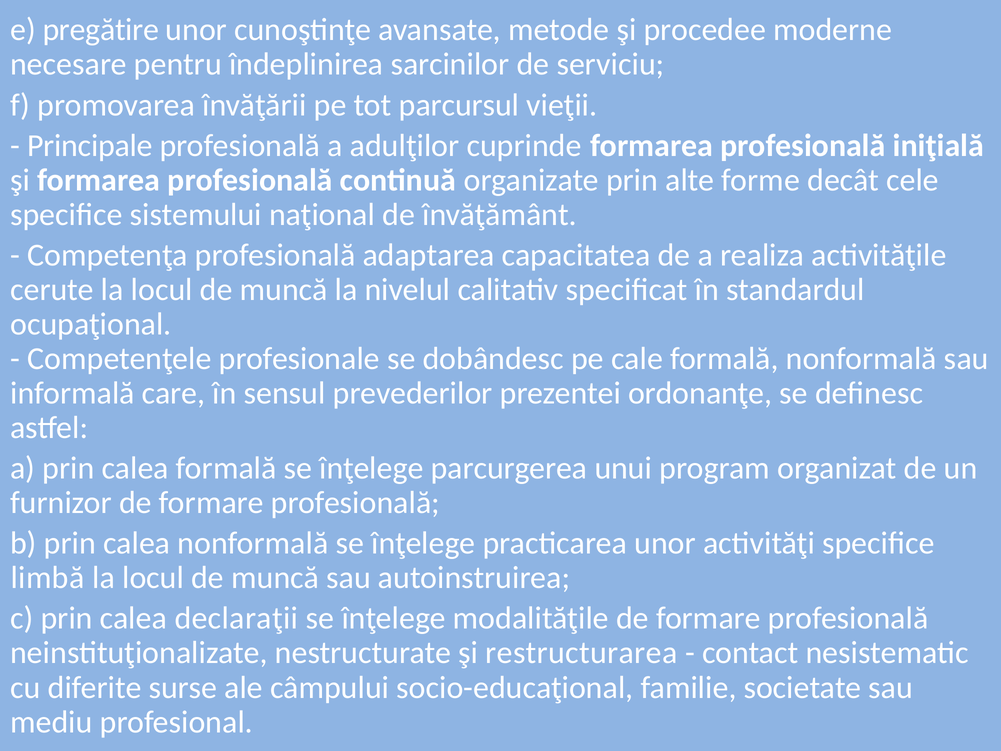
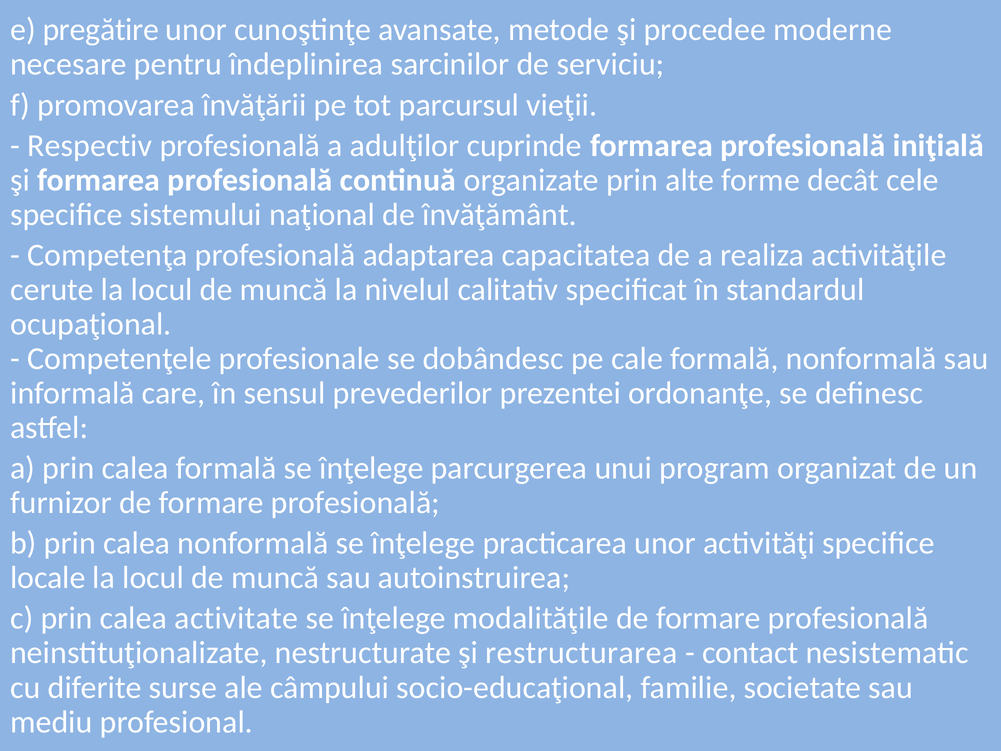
Principale: Principale -> Respectiv
limbă: limbă -> locale
declaraţii: declaraţii -> activitate
